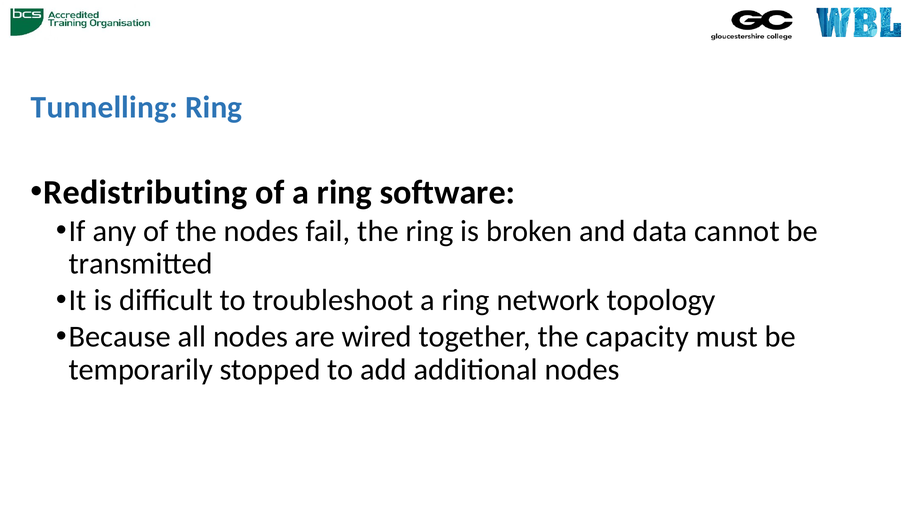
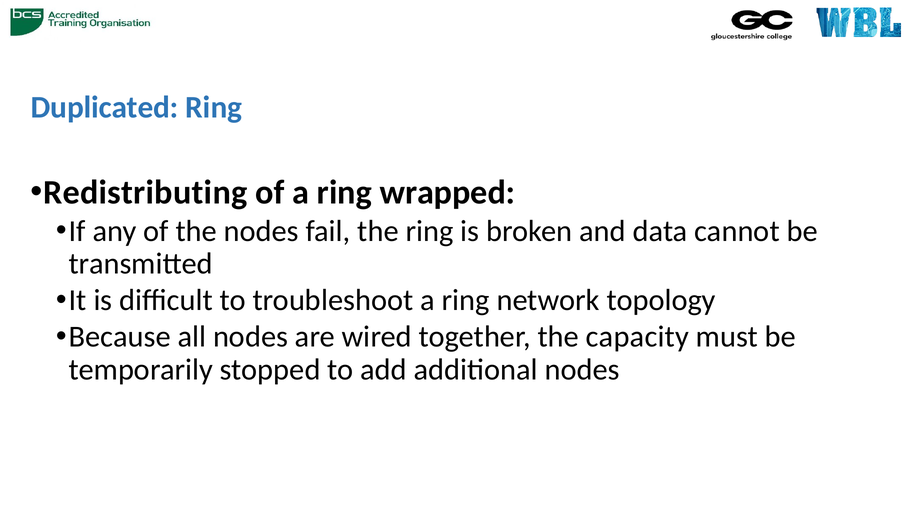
Tunnelling: Tunnelling -> Duplicated
software: software -> wrapped
